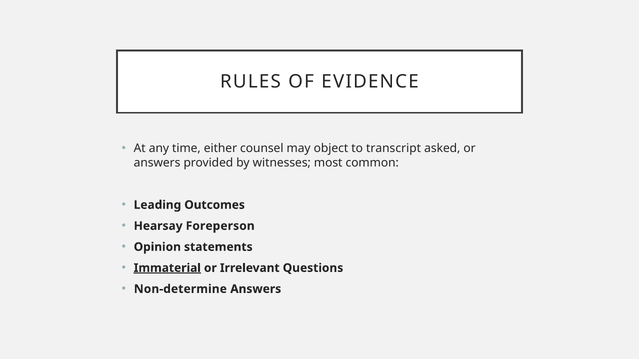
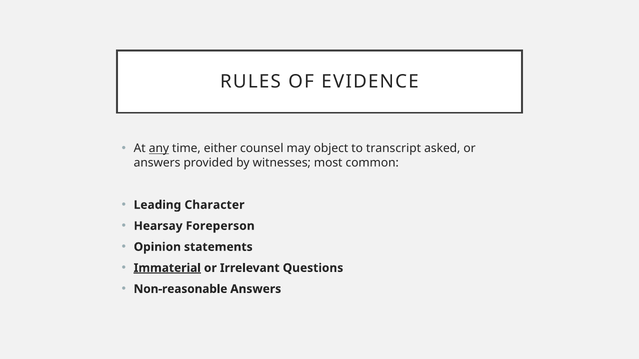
any underline: none -> present
Outcomes: Outcomes -> Character
Non-determine: Non-determine -> Non-reasonable
